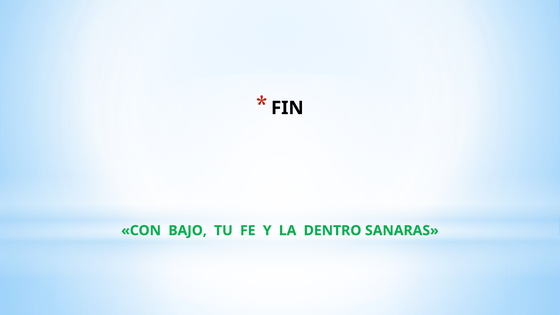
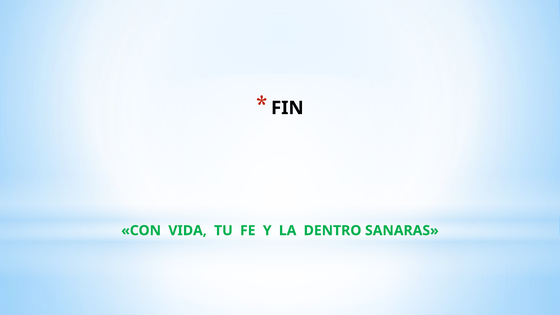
BAJO: BAJO -> VIDA
